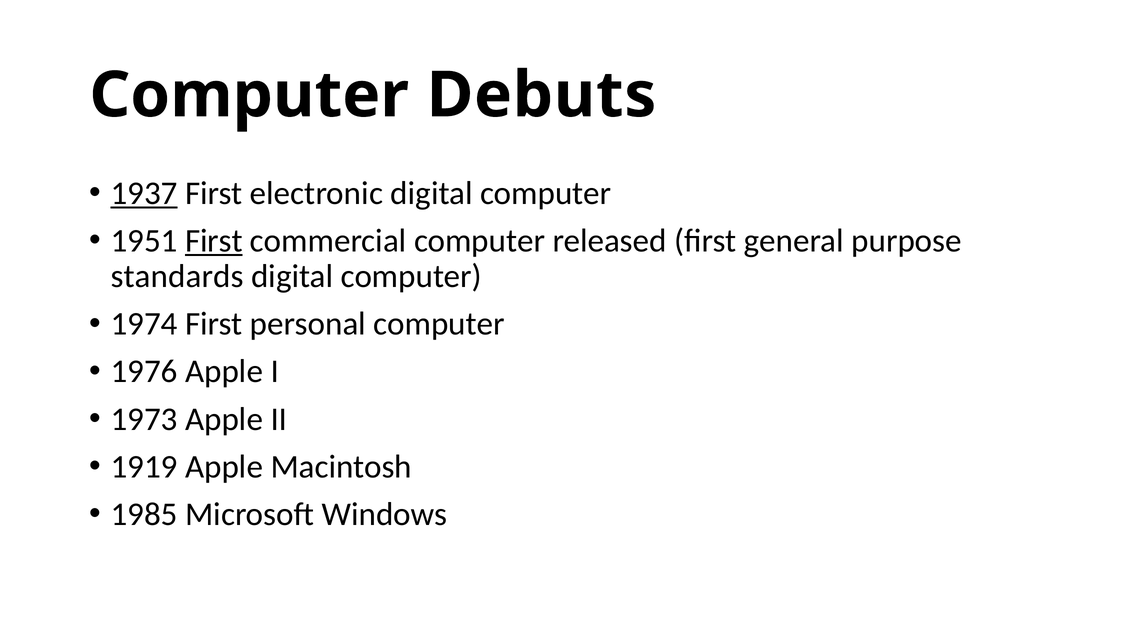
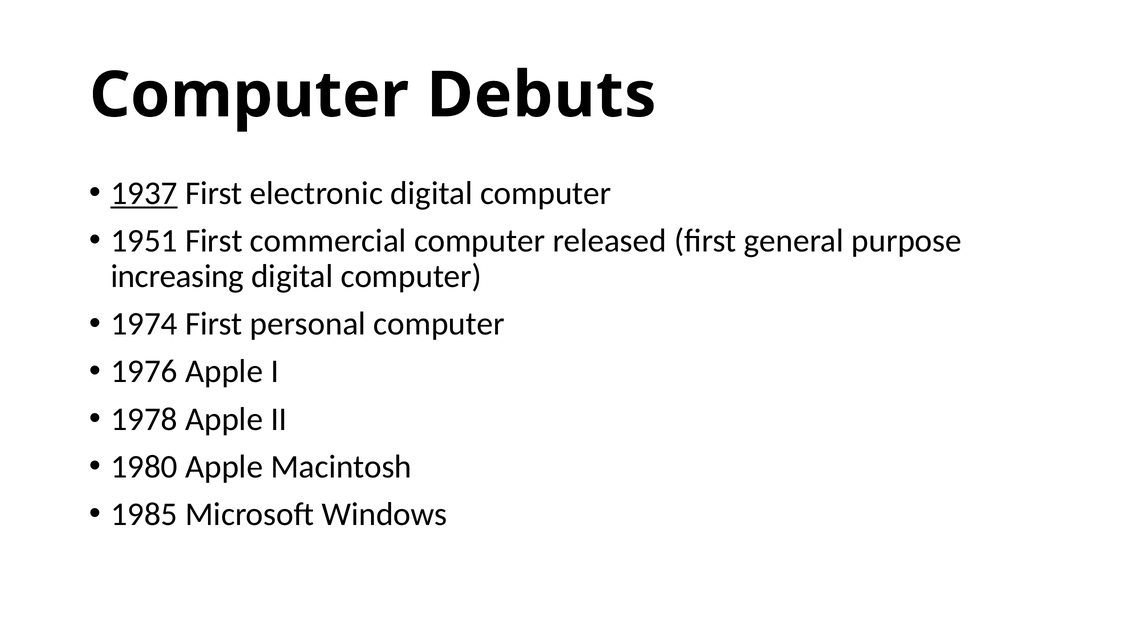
First at (214, 241) underline: present -> none
standards: standards -> increasing
1973: 1973 -> 1978
1919: 1919 -> 1980
